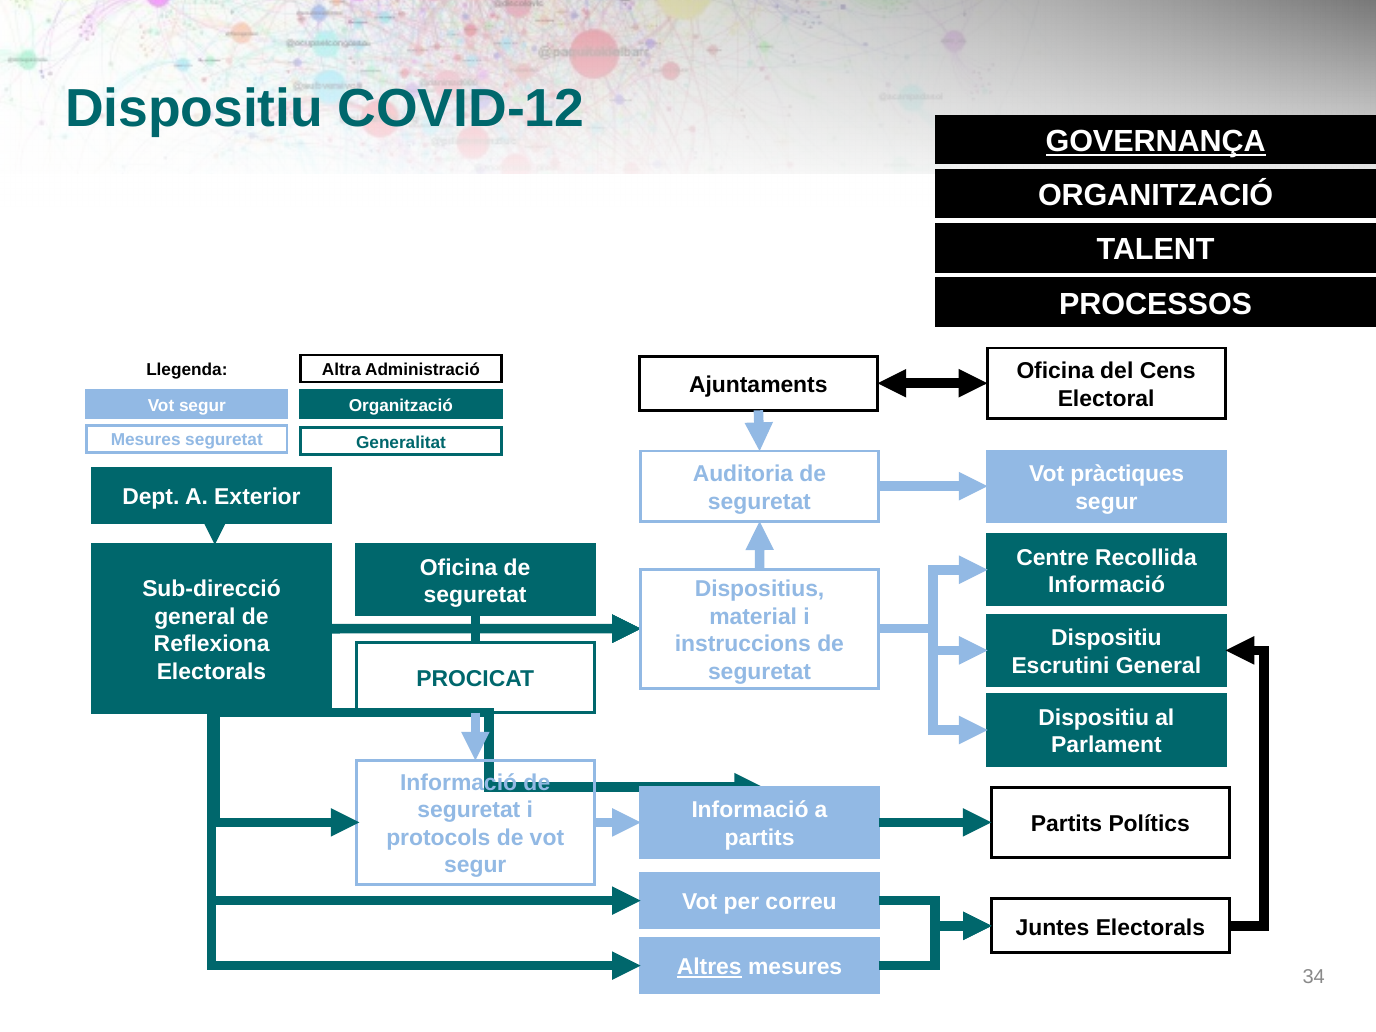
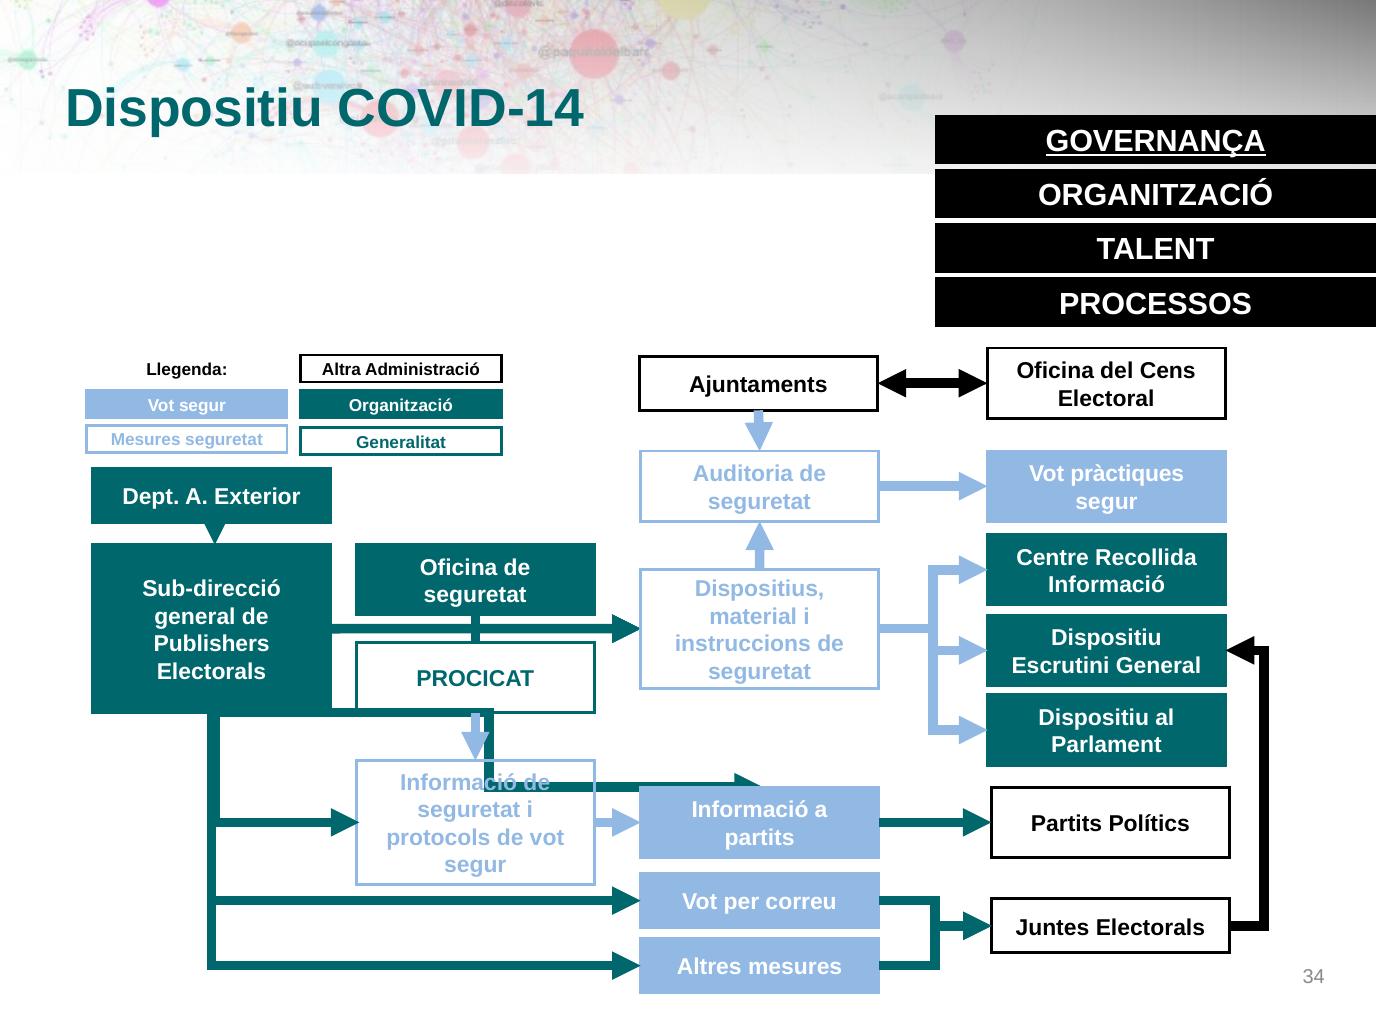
COVID-12: COVID-12 -> COVID-14
Reflexiona: Reflexiona -> Publishers
Altres underline: present -> none
